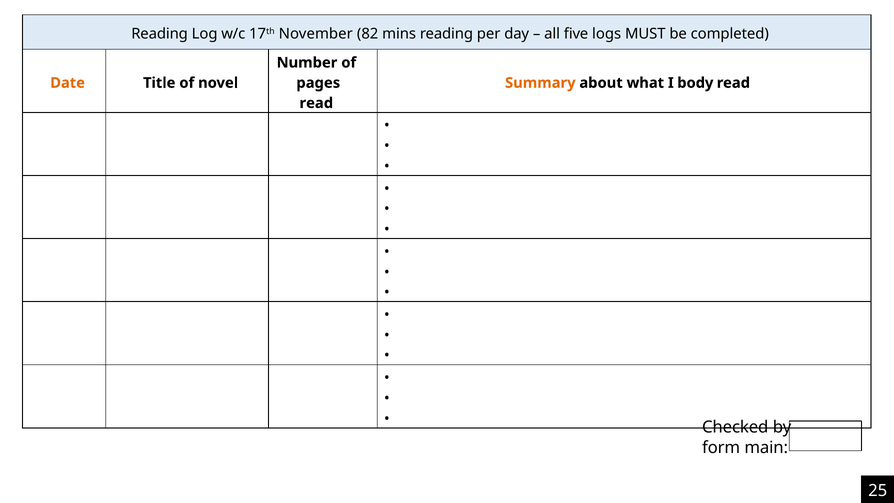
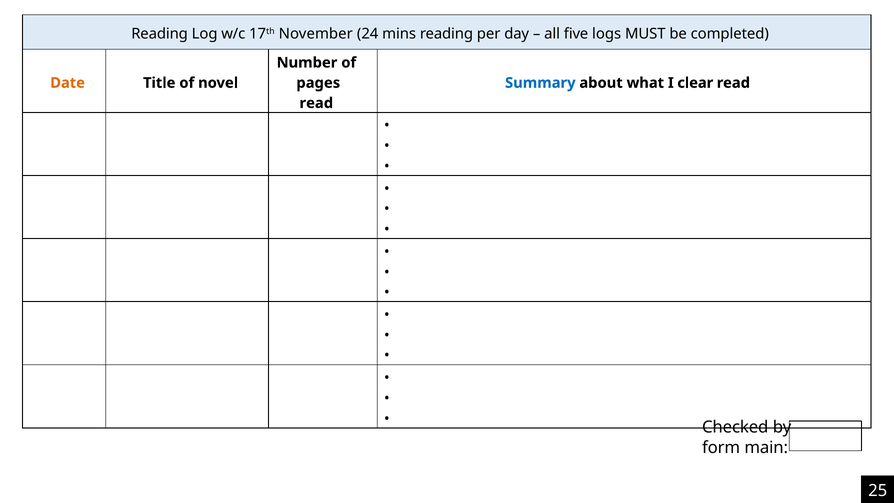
82: 82 -> 24
Summary colour: orange -> blue
body: body -> clear
